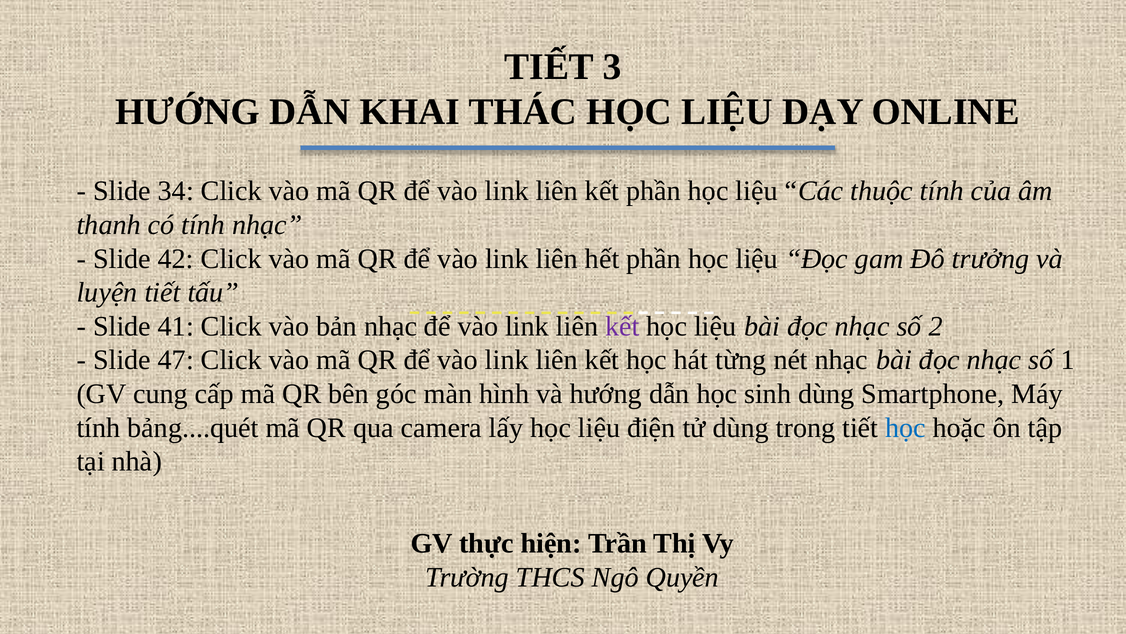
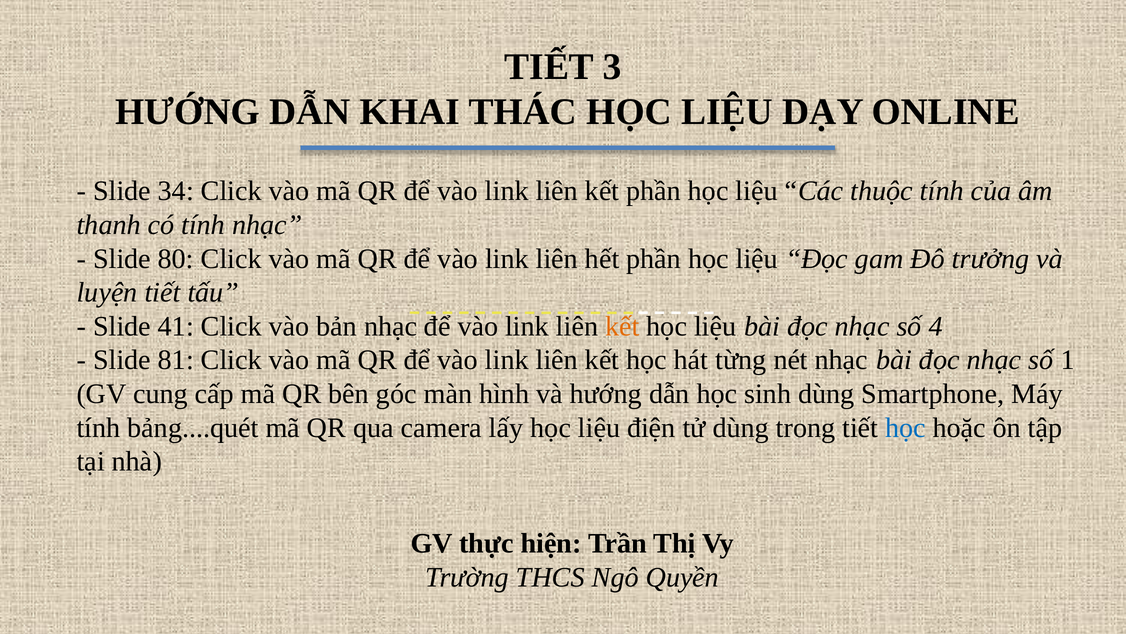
42: 42 -> 80
kết at (622, 326) colour: purple -> orange
2: 2 -> 4
47: 47 -> 81
